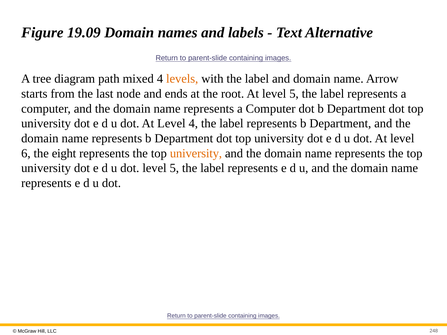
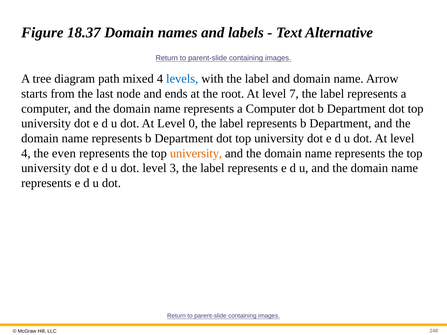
19.09: 19.09 -> 18.37
levels colour: orange -> blue
At level 5: 5 -> 7
Level 4: 4 -> 0
6 at (26, 153): 6 -> 4
eight: eight -> even
dot level 5: 5 -> 3
